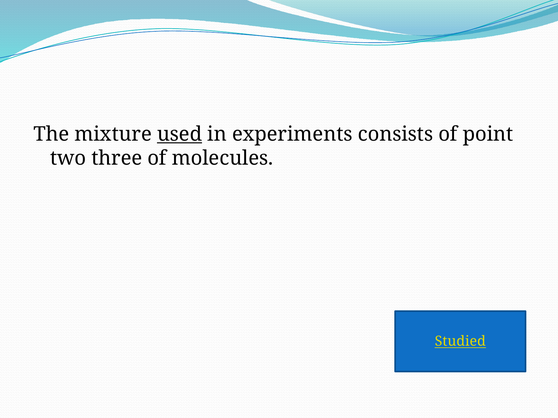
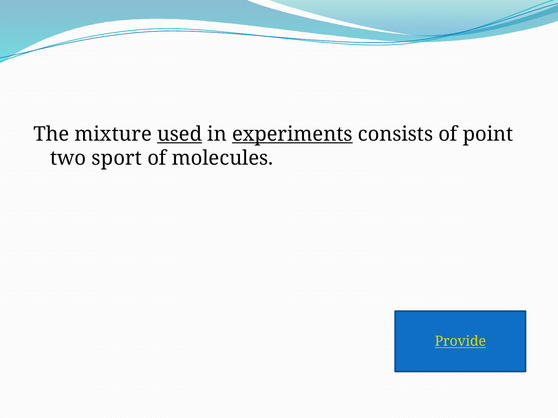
experiments underline: none -> present
three: three -> sport
Studied: Studied -> Provide
